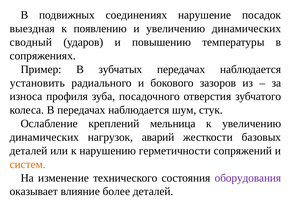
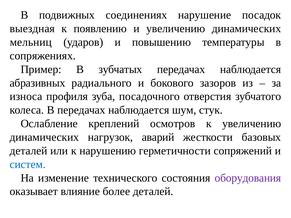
сводный: сводный -> мельниц
установить: установить -> абразивных
мельница: мельница -> осмотров
систем colour: orange -> blue
